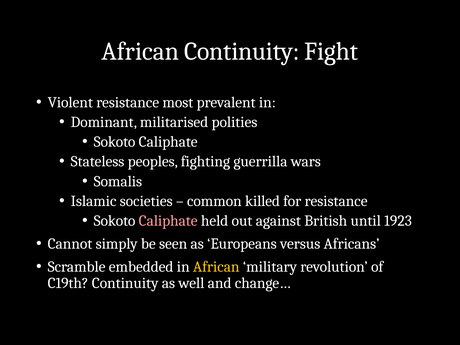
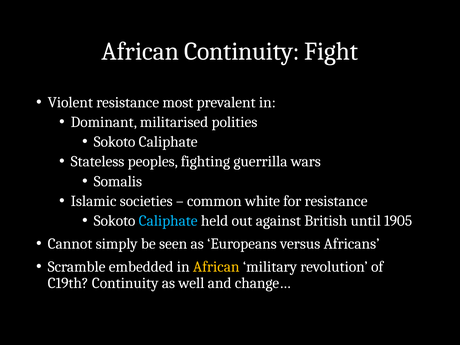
killed: killed -> white
Caliphate at (168, 221) colour: pink -> light blue
1923: 1923 -> 1905
